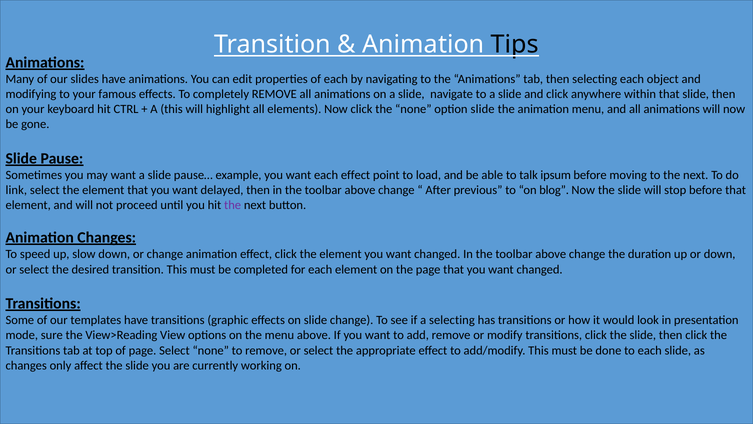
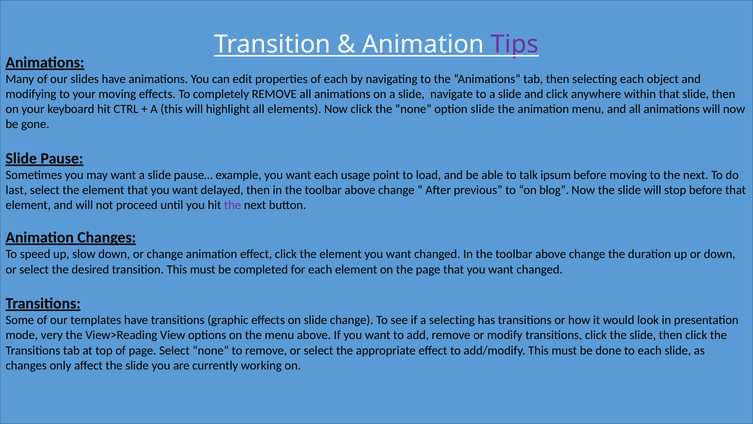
Tips colour: black -> purple
your famous: famous -> moving
each effect: effect -> usage
link: link -> last
sure: sure -> very
